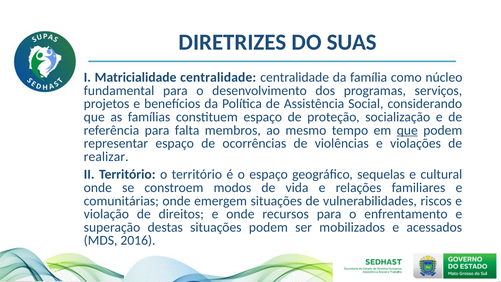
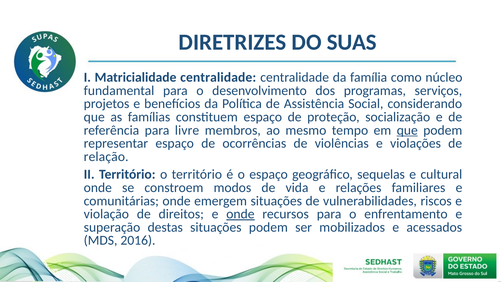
falta: falta -> livre
realizar: realizar -> relação
onde at (240, 214) underline: none -> present
